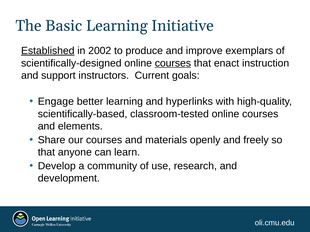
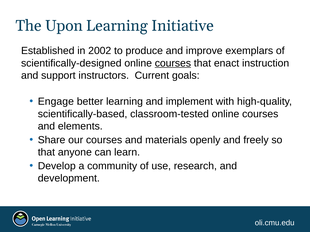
Basic: Basic -> Upon
Established underline: present -> none
hyperlinks: hyperlinks -> implement
